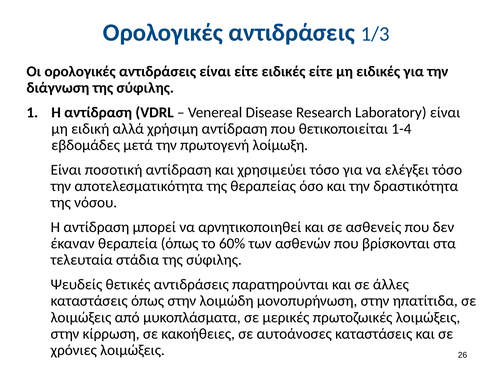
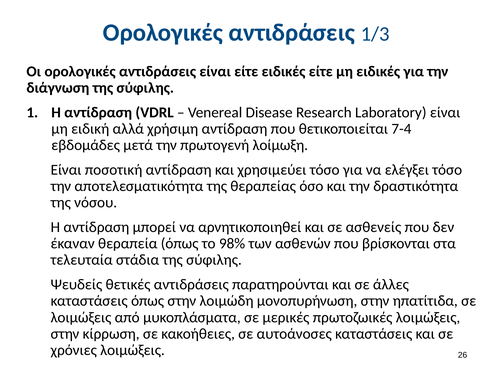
1-4: 1-4 -> 7-4
60%: 60% -> 98%
